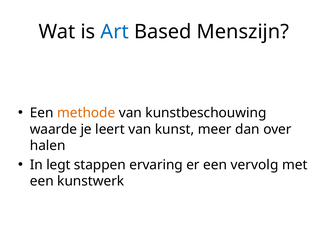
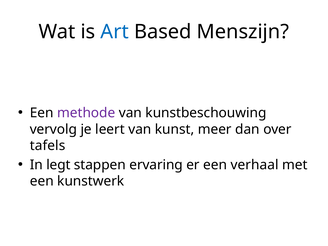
methode colour: orange -> purple
waarde: waarde -> vervolg
halen: halen -> tafels
vervolg: vervolg -> verhaal
